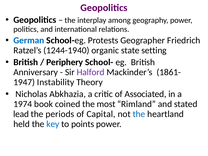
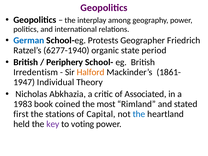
1244-1940: 1244-1940 -> 6277-1940
setting: setting -> period
Anniversary: Anniversary -> Irredentism
Halford colour: purple -> orange
Instability: Instability -> Individual
1974: 1974 -> 1983
lead: lead -> first
periods: periods -> stations
key colour: blue -> purple
points: points -> voting
